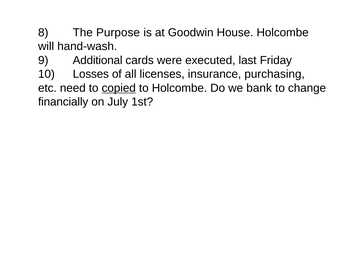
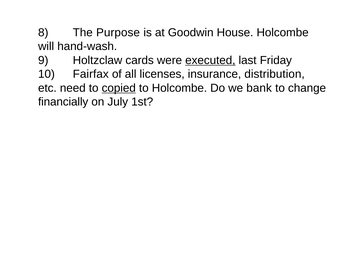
Additional: Additional -> Holtzclaw
executed underline: none -> present
Losses: Losses -> Fairfax
purchasing: purchasing -> distribution
